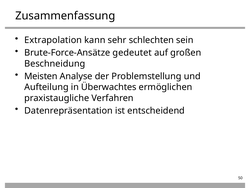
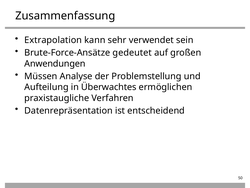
schlechten: schlechten -> verwendet
Beschneidung: Beschneidung -> Anwendungen
Meisten: Meisten -> Müssen
